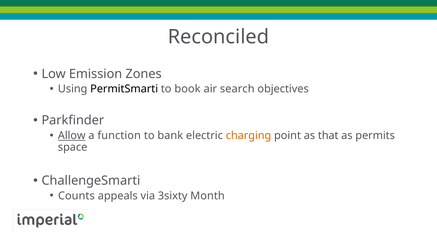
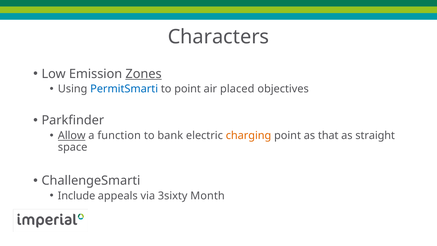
Reconciled: Reconciled -> Characters
Zones underline: none -> present
PermitSmarti colour: black -> blue
to book: book -> point
search: search -> placed
permits: permits -> straight
Counts: Counts -> Include
